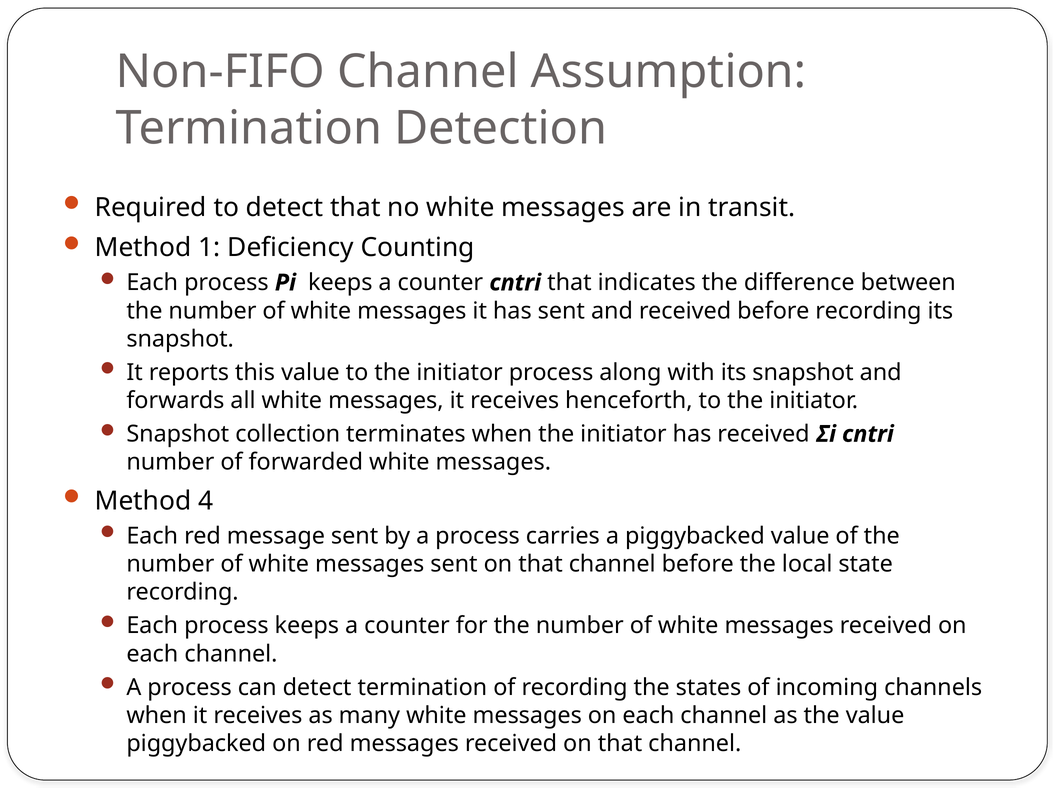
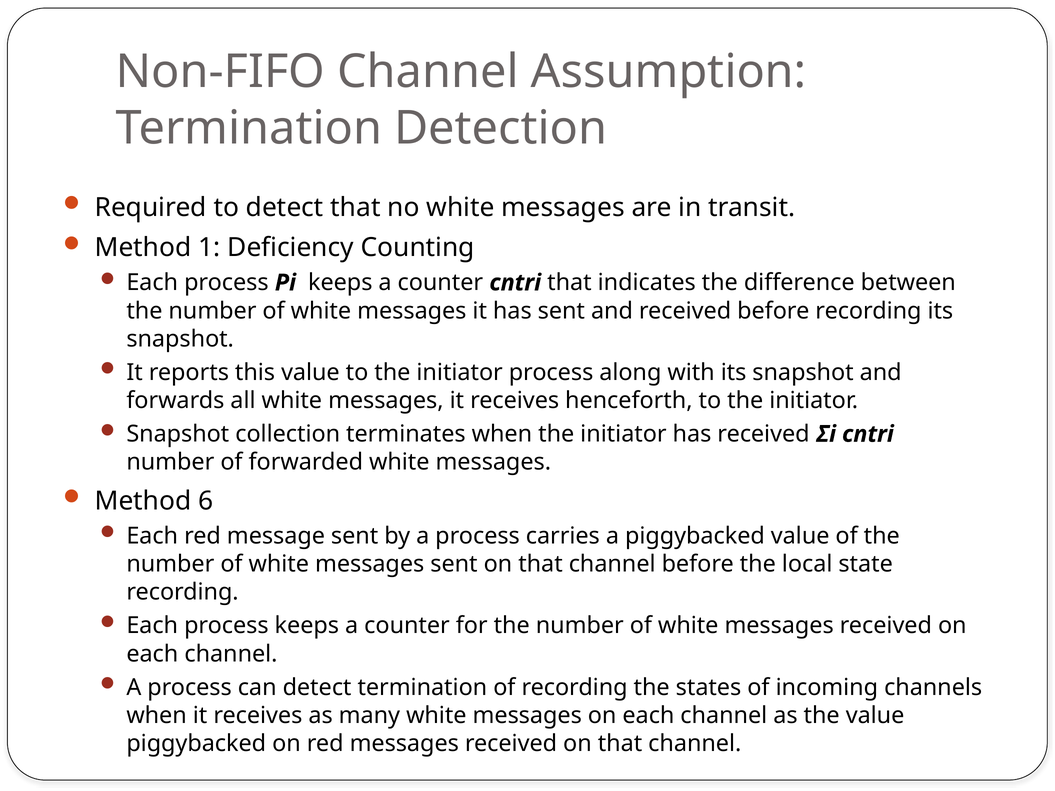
4: 4 -> 6
